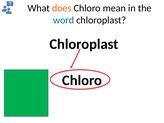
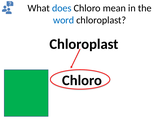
does colour: orange -> blue
